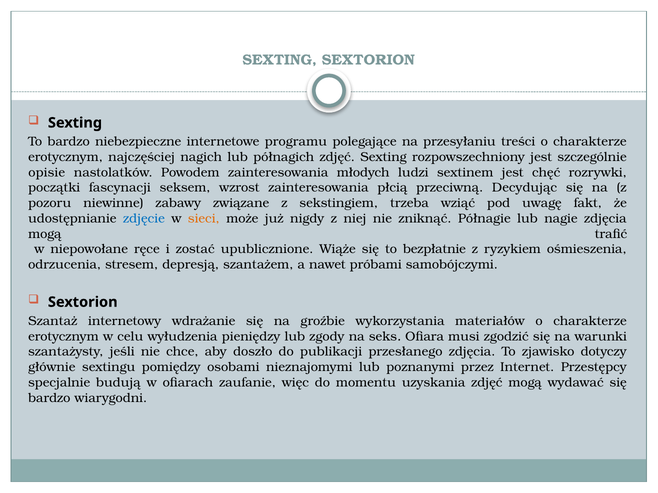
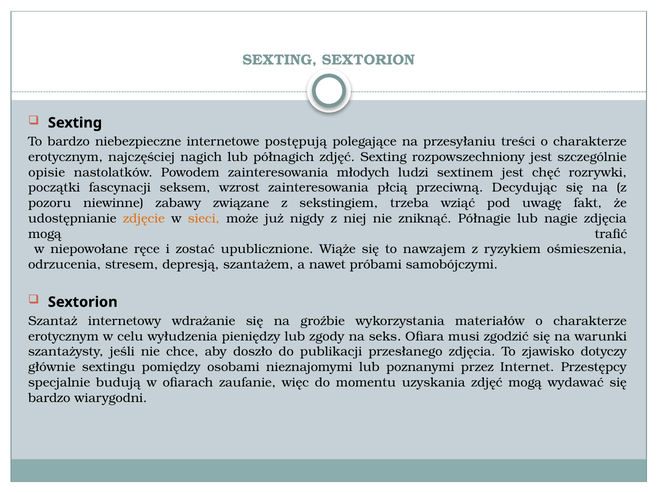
programu: programu -> postępują
zdjęcie colour: blue -> orange
bezpłatnie: bezpłatnie -> nawzajem
